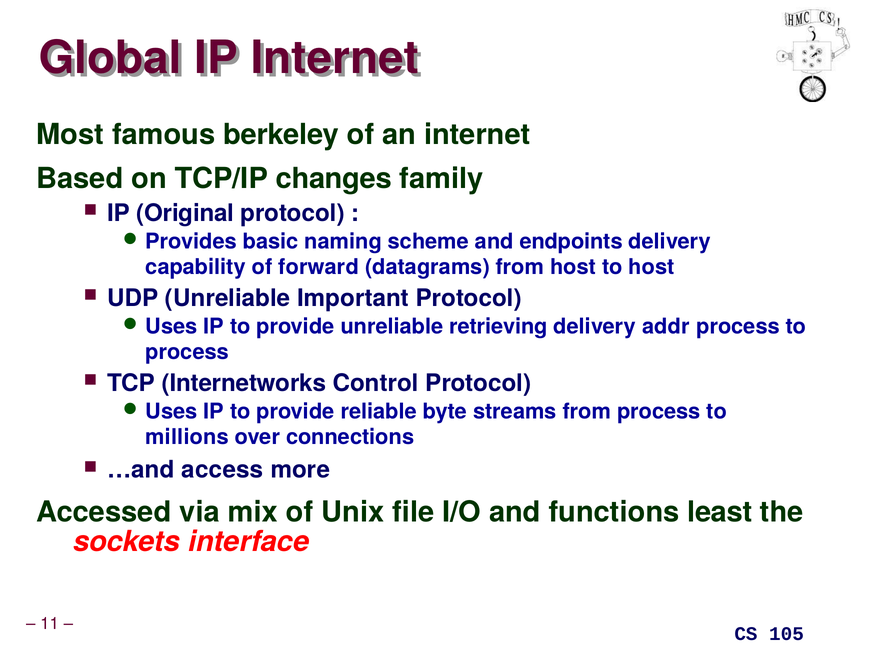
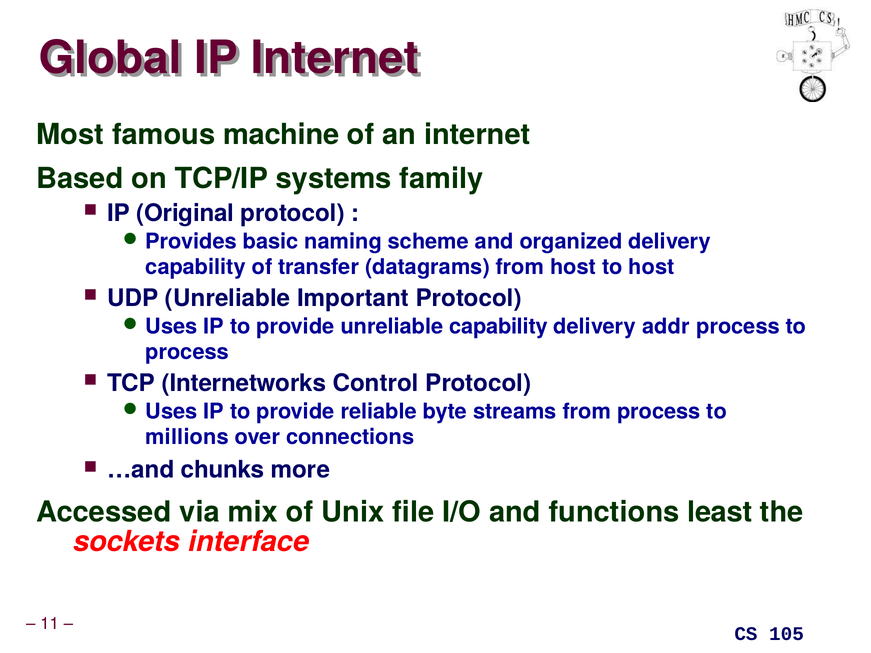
berkeley: berkeley -> machine
changes: changes -> systems
endpoints: endpoints -> organized
forward: forward -> transfer
unreliable retrieving: retrieving -> capability
access: access -> chunks
